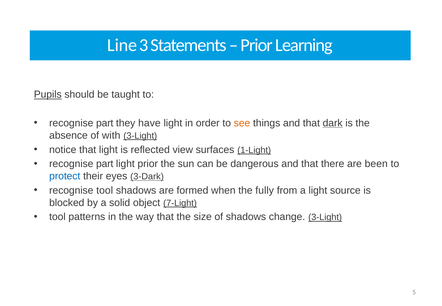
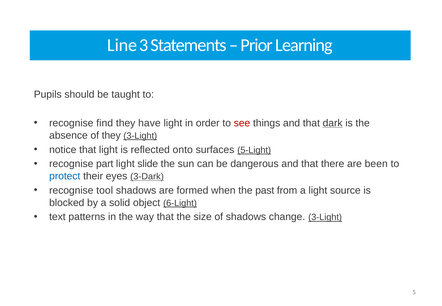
Pupils underline: present -> none
part at (105, 123): part -> find
see colour: orange -> red
of with: with -> they
view: view -> onto
1-Light: 1-Light -> 5-Light
light prior: prior -> slide
fully: fully -> past
7-Light: 7-Light -> 6-Light
tool at (57, 217): tool -> text
